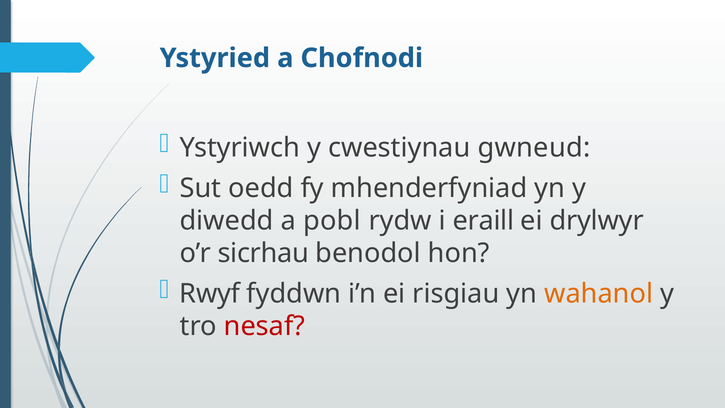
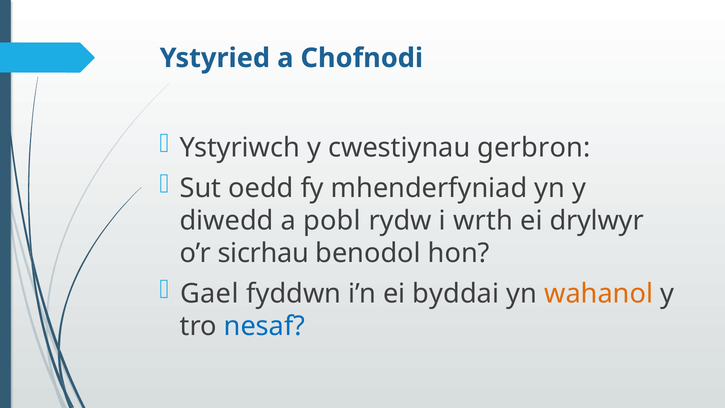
gwneud: gwneud -> gerbron
eraill: eraill -> wrth
Rwyf: Rwyf -> Gael
risgiau: risgiau -> byddai
nesaf colour: red -> blue
